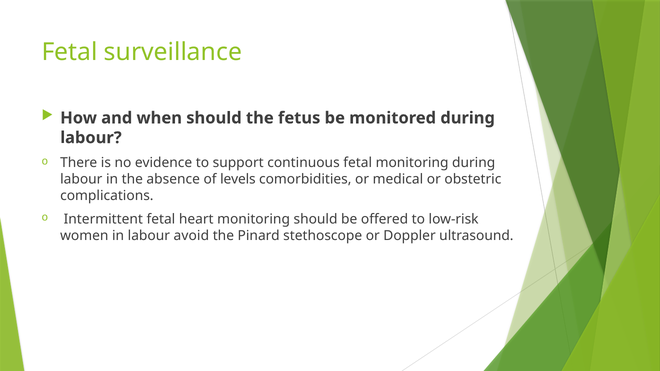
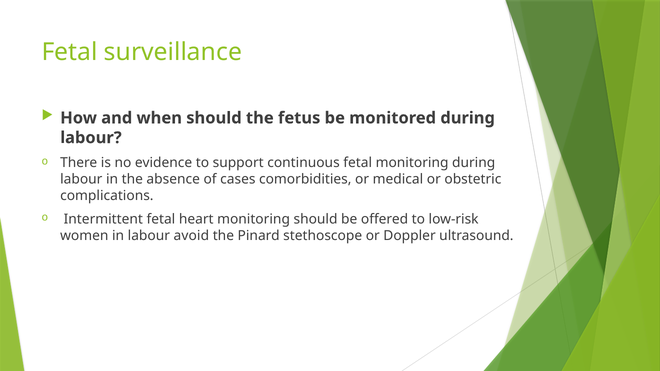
levels: levels -> cases
